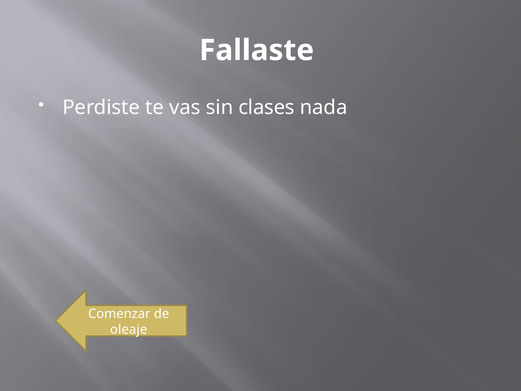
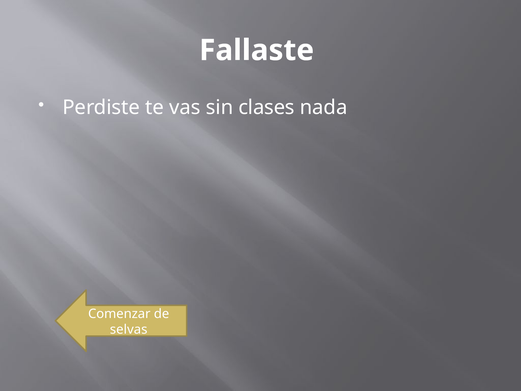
oleaje: oleaje -> selvas
